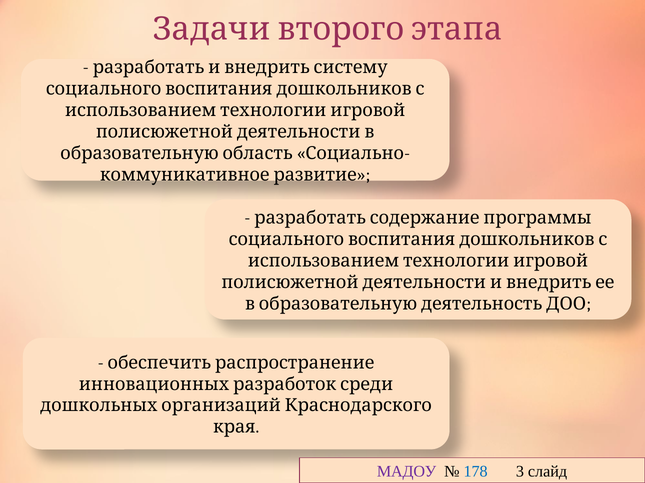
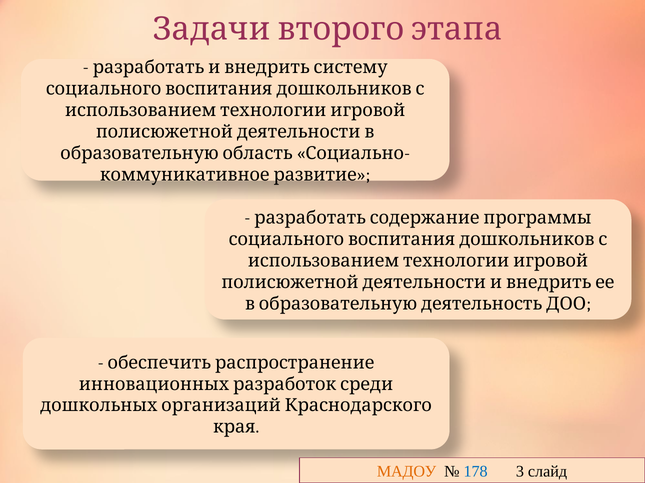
МАДОУ colour: purple -> orange
